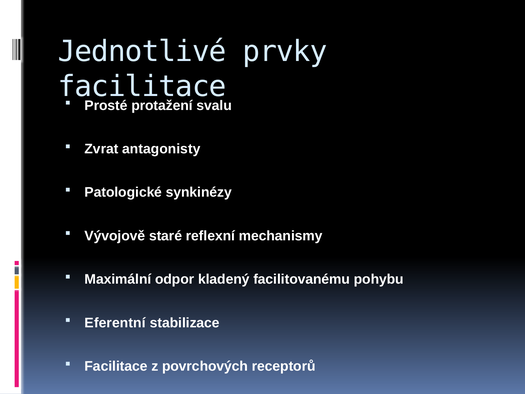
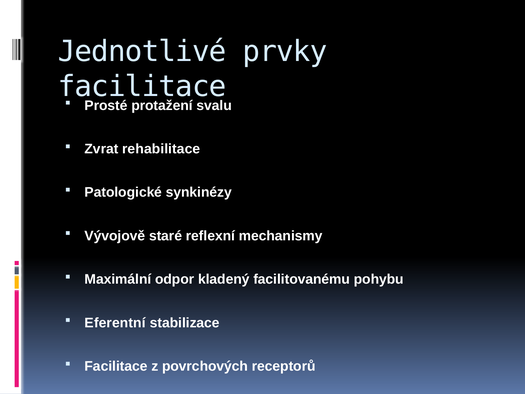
antagonisty: antagonisty -> rehabilitace
